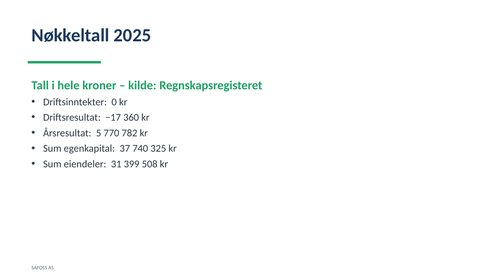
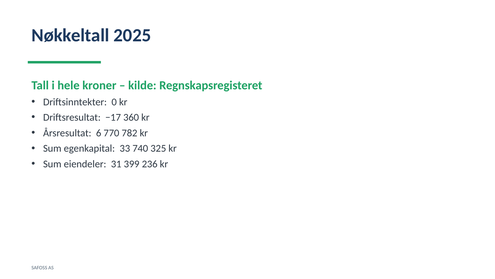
5: 5 -> 6
37: 37 -> 33
508: 508 -> 236
